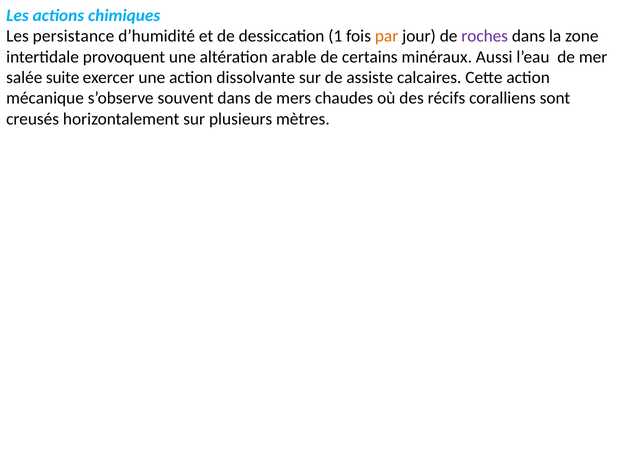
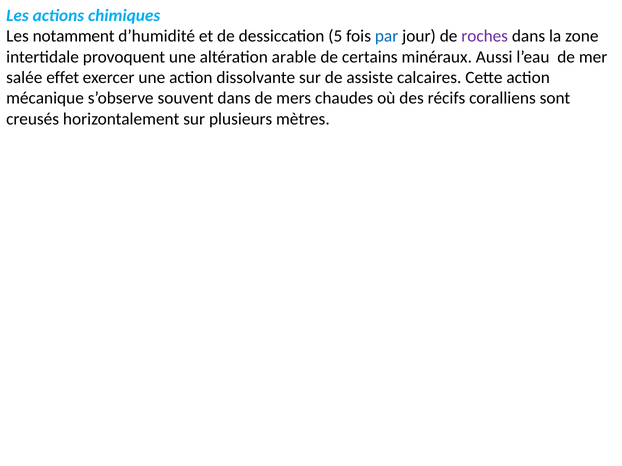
persistance: persistance -> notamment
1: 1 -> 5
par colour: orange -> blue
suite: suite -> effet
